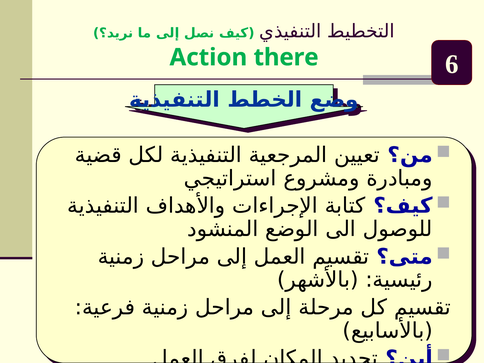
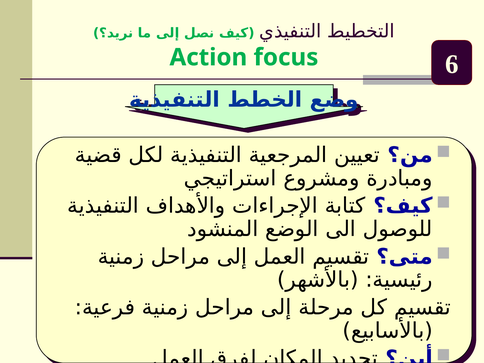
there: there -> focus
